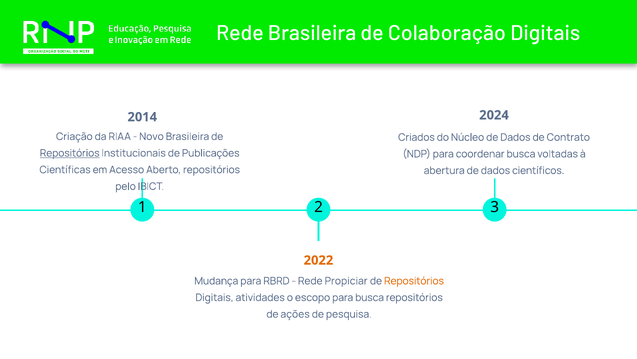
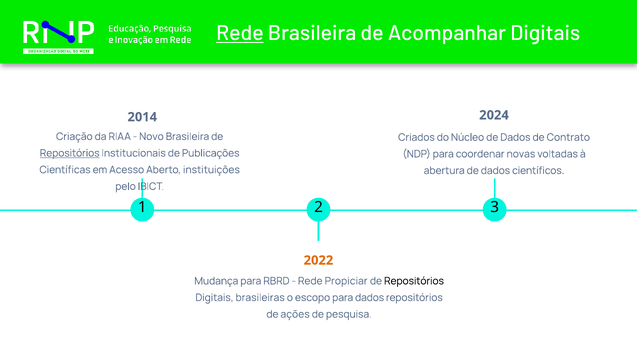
Rede at (240, 33) underline: none -> present
Colaboração: Colaboração -> Acompanhar
coordenar busca: busca -> novas
Aberto repositórios: repositórios -> instituições
Repositórios at (414, 280) colour: orange -> black
atividades: atividades -> brasileiras
para busca: busca -> dados
